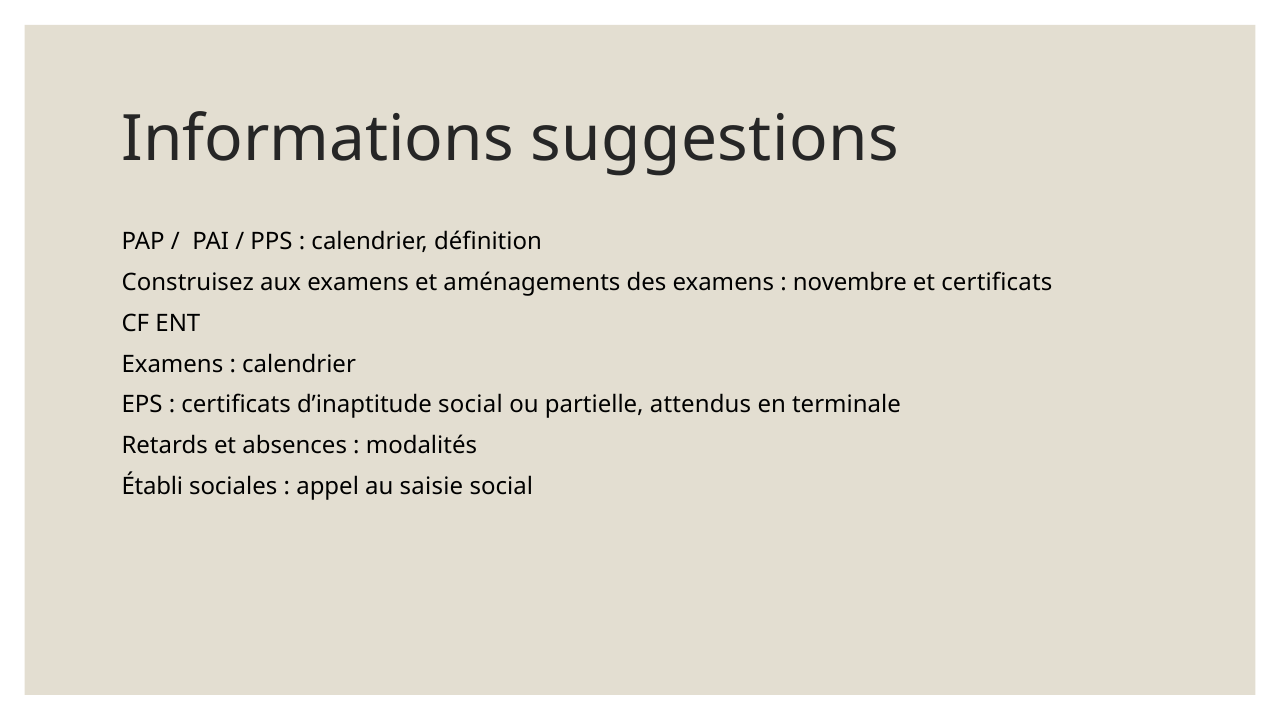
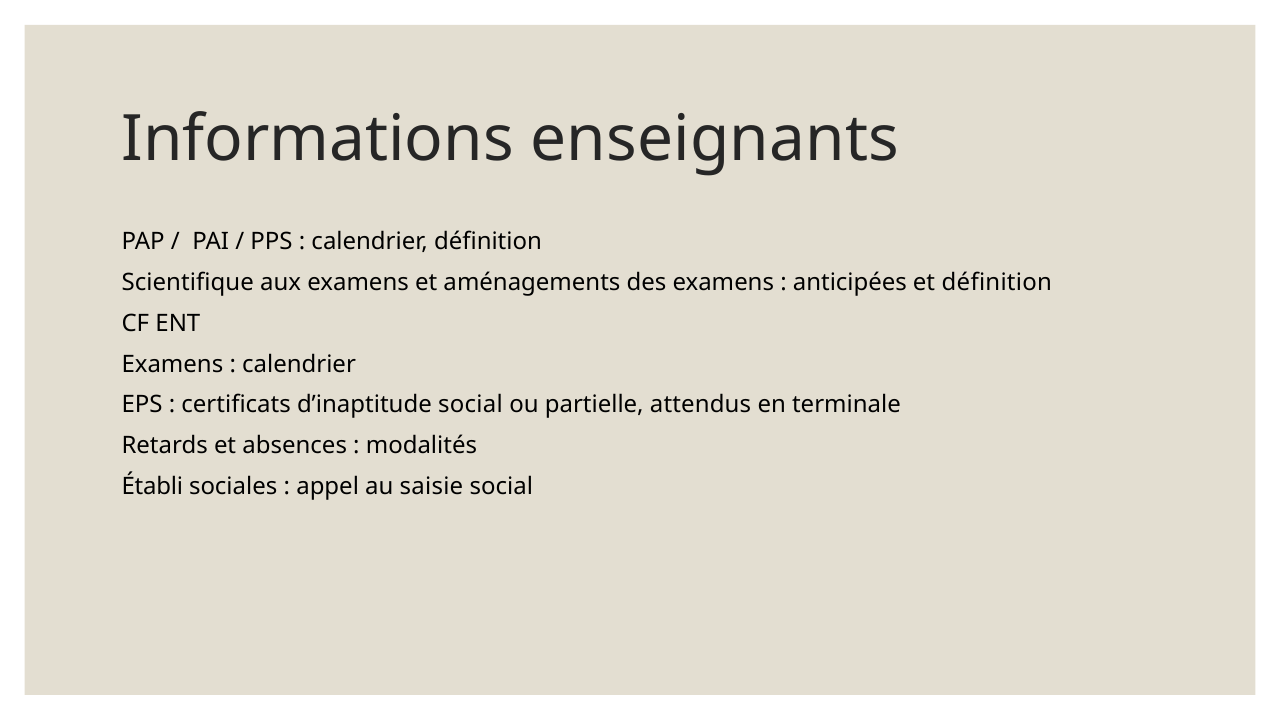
suggestions: suggestions -> enseignants
Construisez: Construisez -> Scientifique
novembre: novembre -> anticipées
et certificats: certificats -> définition
